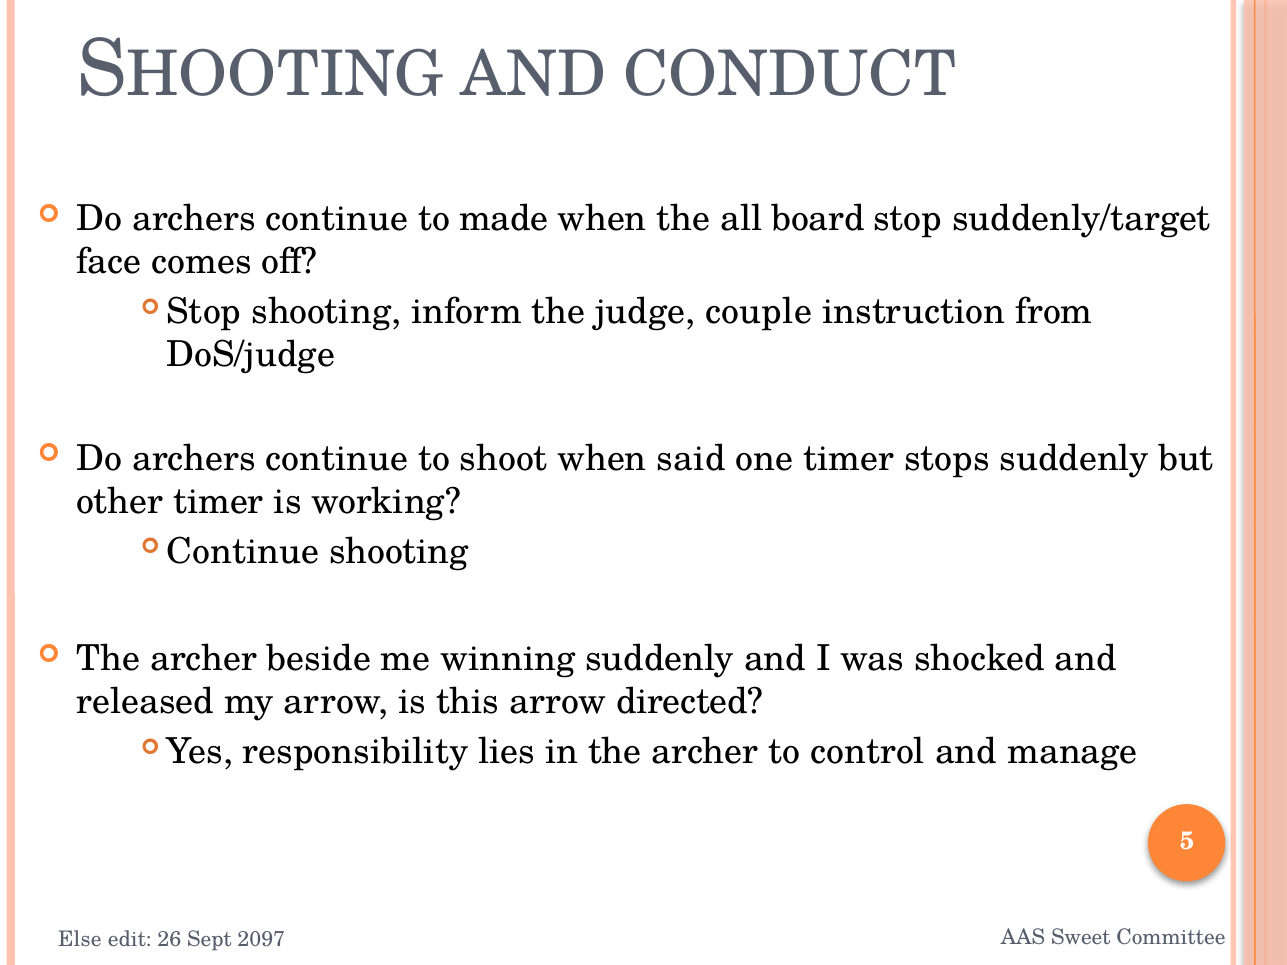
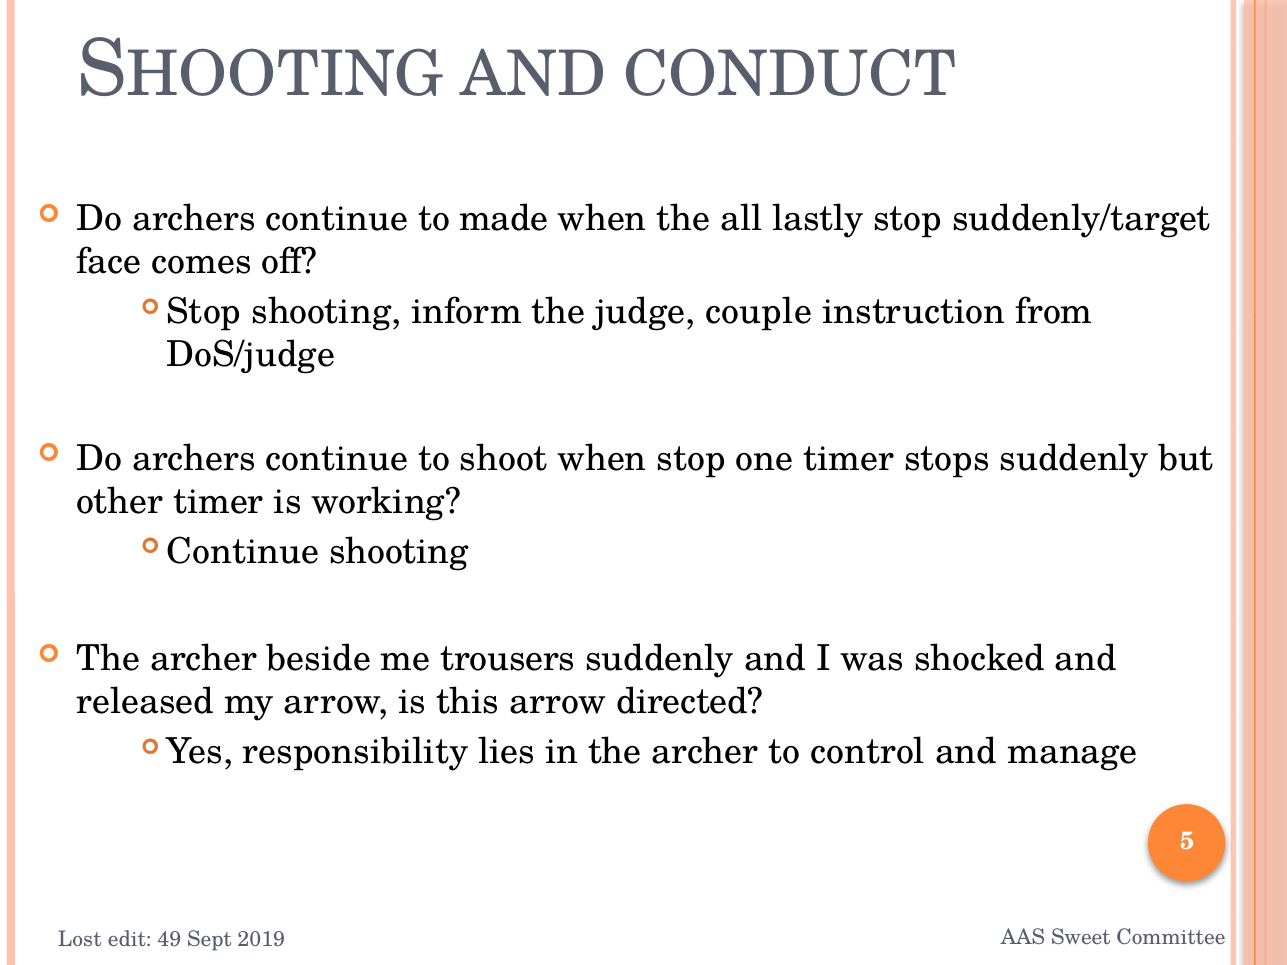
board: board -> lastly
when said: said -> stop
winning: winning -> trousers
Else: Else -> Lost
26: 26 -> 49
2097: 2097 -> 2019
